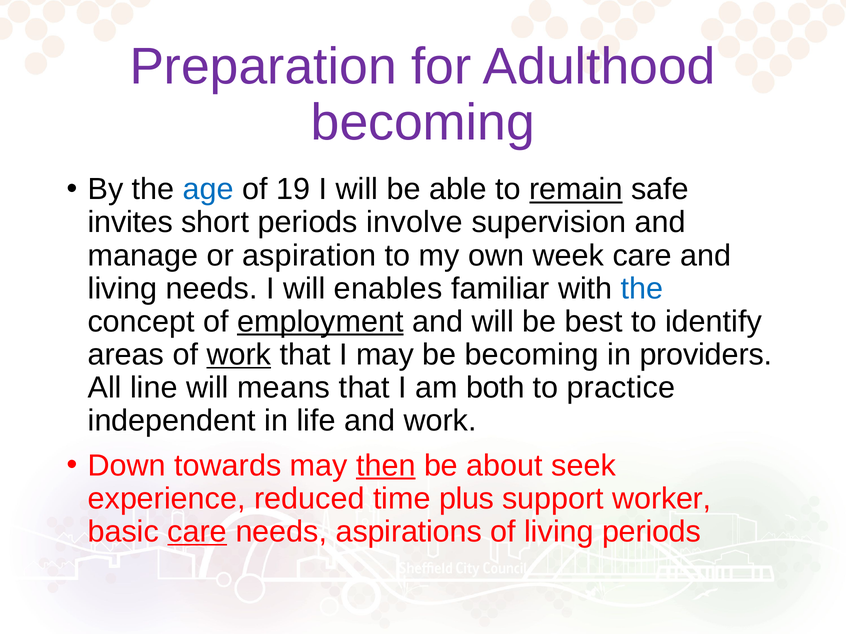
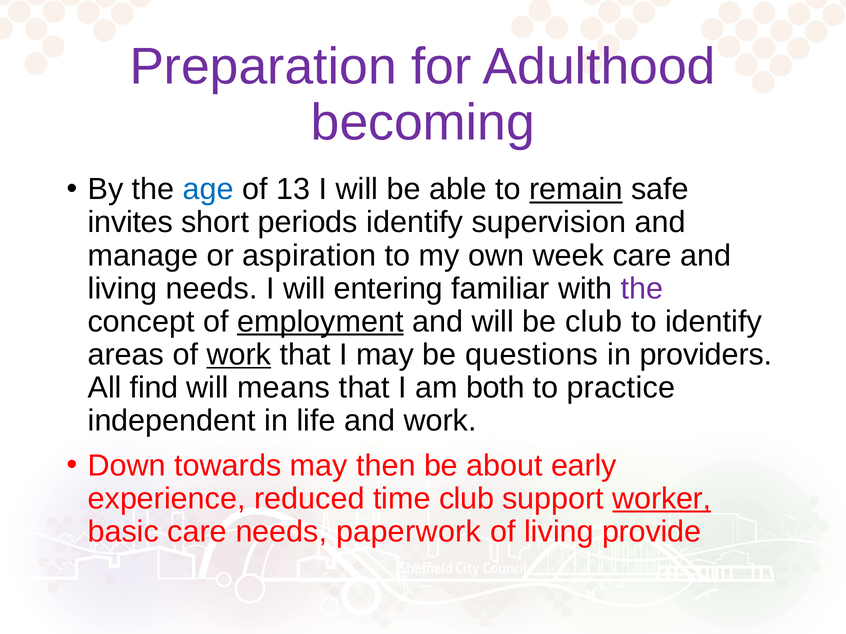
19: 19 -> 13
periods involve: involve -> identify
enables: enables -> entering
the at (642, 289) colour: blue -> purple
be best: best -> club
be becoming: becoming -> questions
line: line -> find
then underline: present -> none
seek: seek -> early
time plus: plus -> club
worker underline: none -> present
care at (197, 532) underline: present -> none
aspirations: aspirations -> paperwork
living periods: periods -> provide
